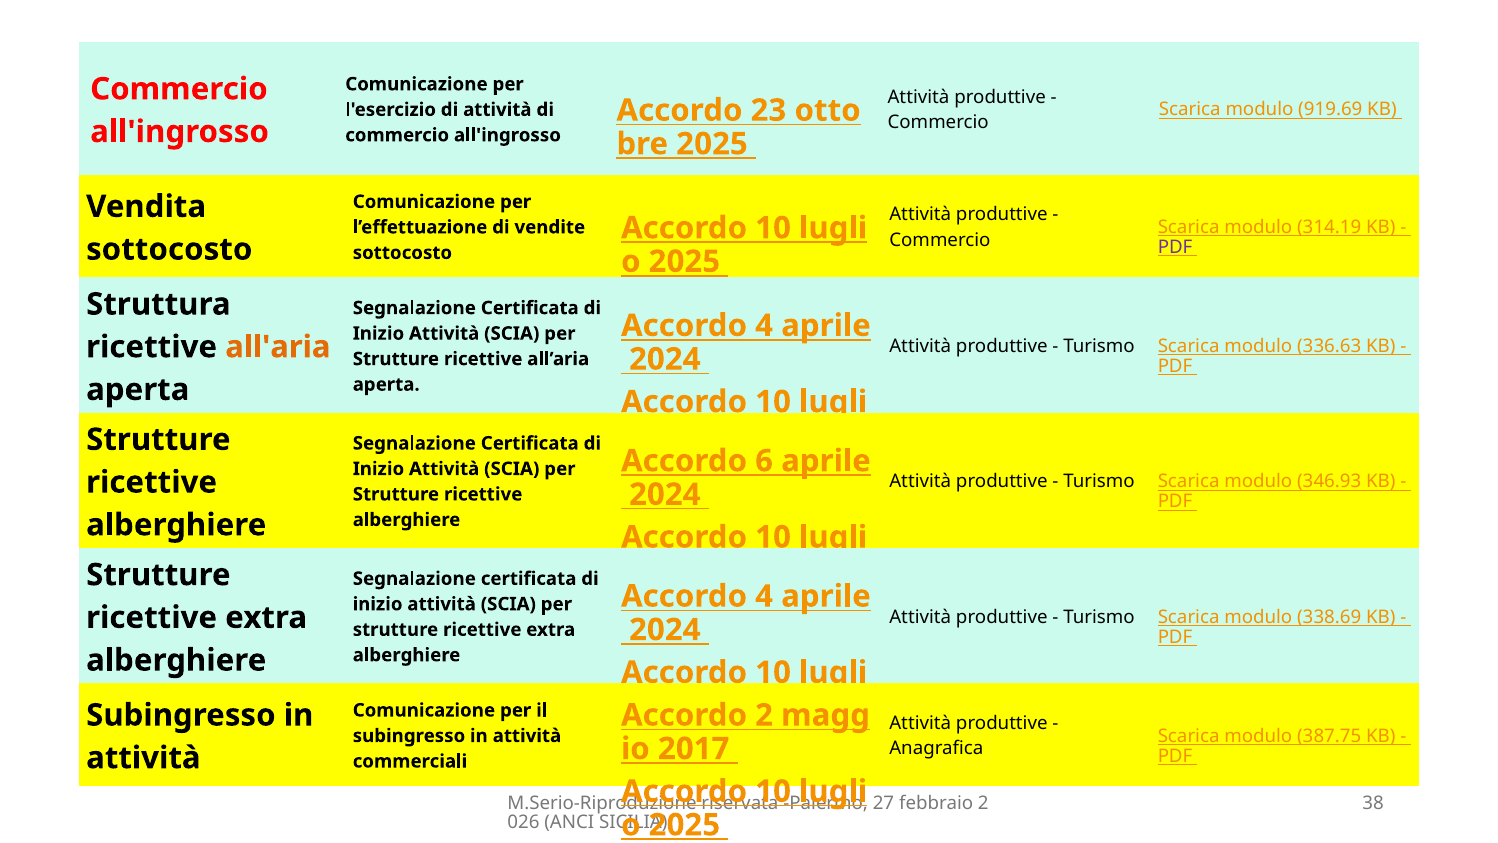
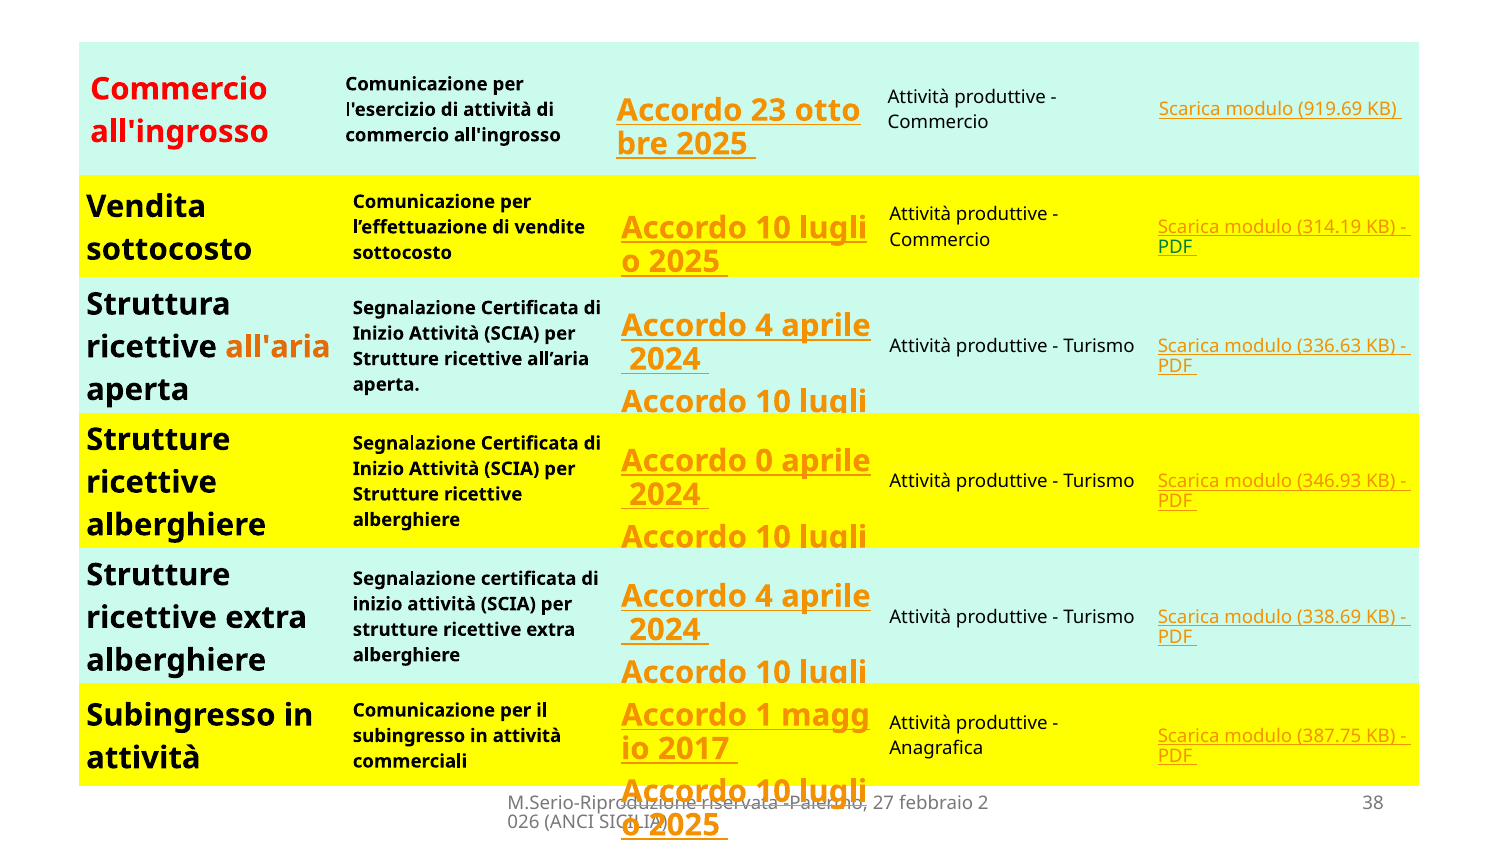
PDF at (1175, 247) colour: purple -> green
6: 6 -> 0
2 at (764, 715): 2 -> 1
